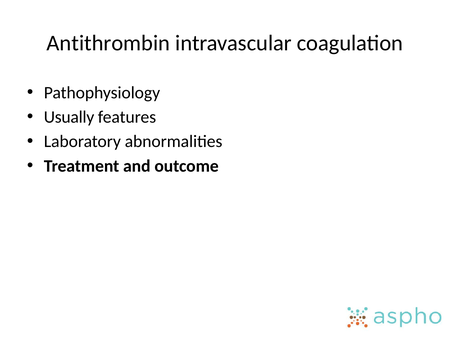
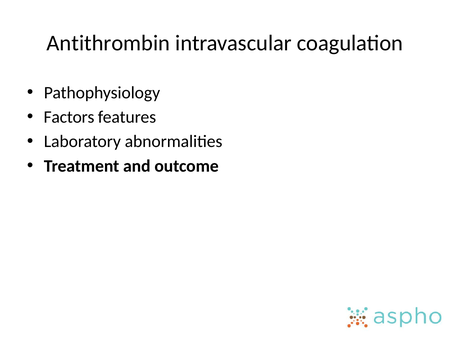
Usually: Usually -> Factors
